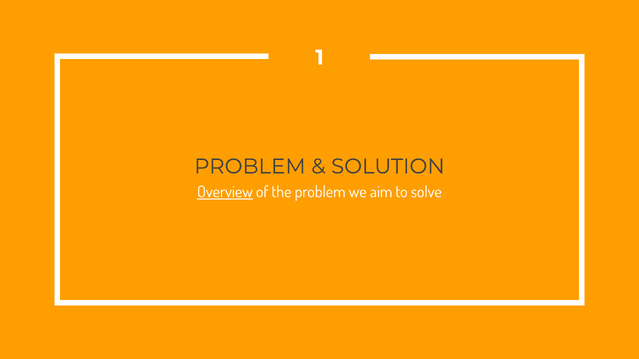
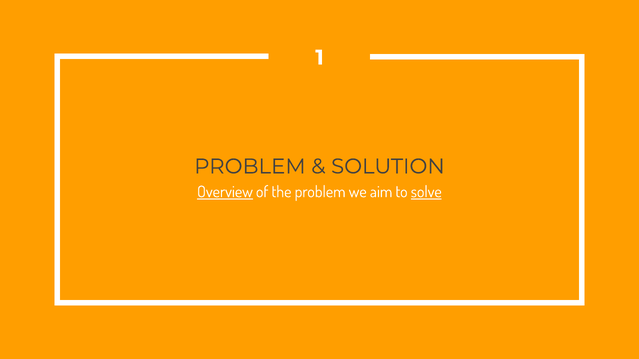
solve underline: none -> present
